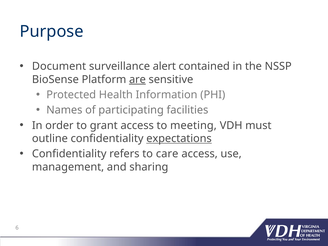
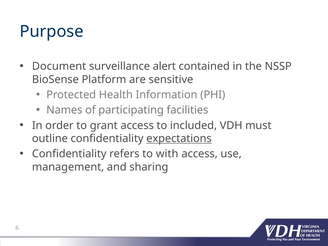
are underline: present -> none
meeting: meeting -> included
care: care -> with
